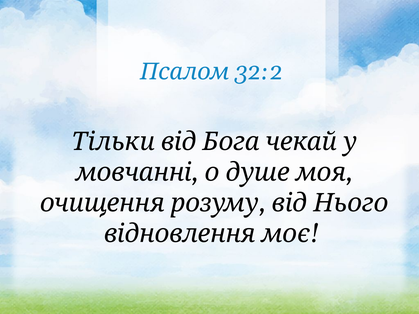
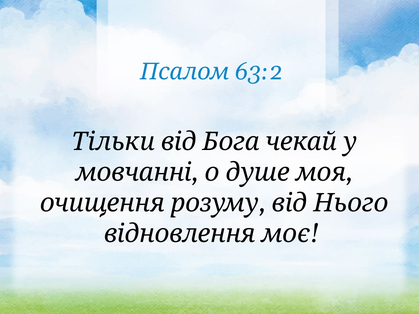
32:2: 32:2 -> 63:2
